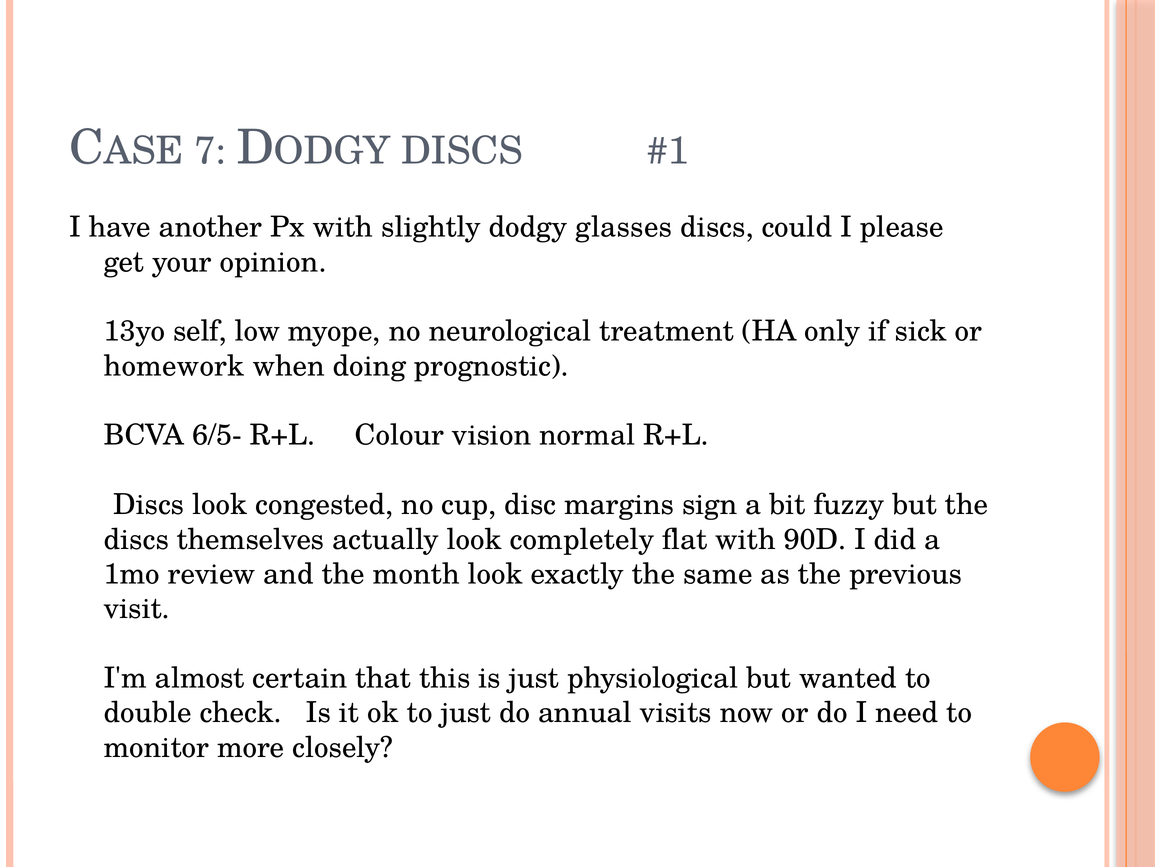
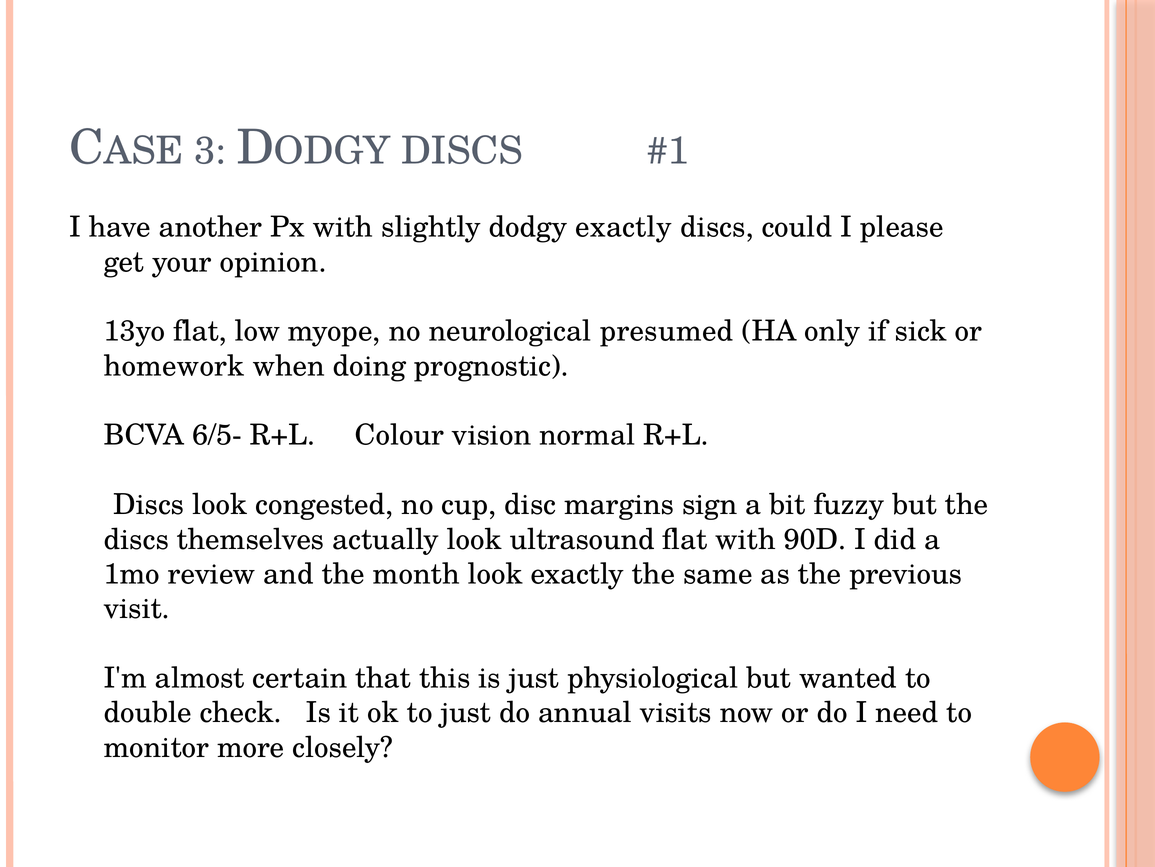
7: 7 -> 3
dodgy glasses: glasses -> exactly
13yo self: self -> flat
treatment: treatment -> presumed
completely: completely -> ultrasound
